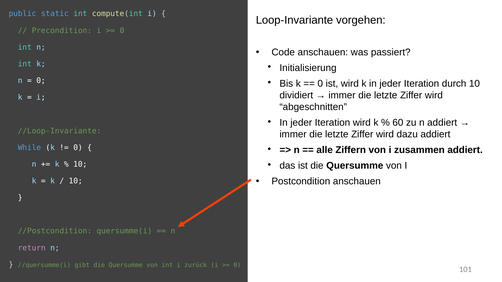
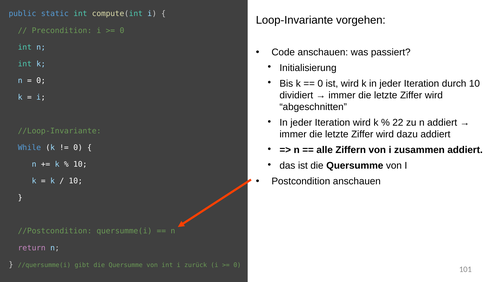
60: 60 -> 22
